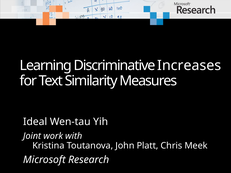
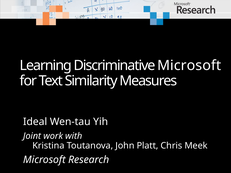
Discriminative Increases: Increases -> Microsoft
